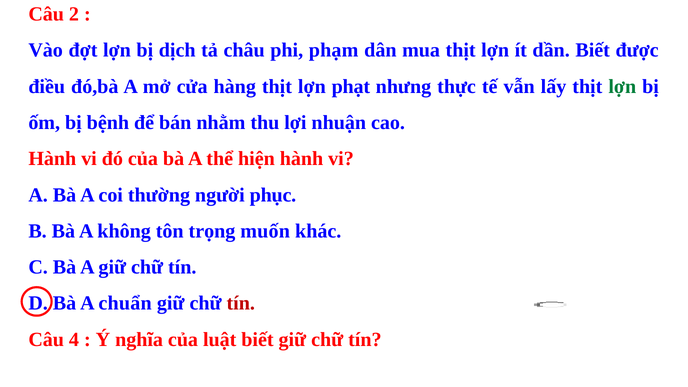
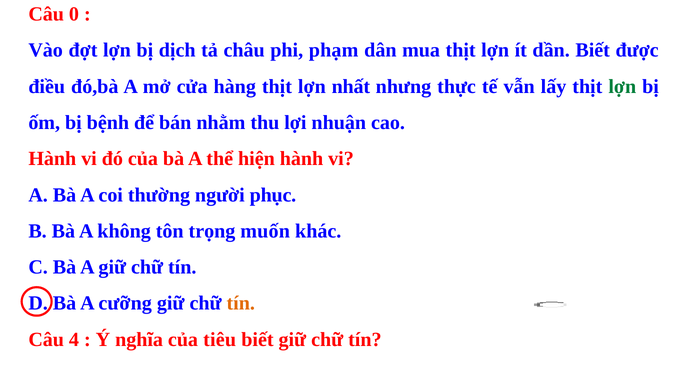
2: 2 -> 0
phạt: phạt -> nhất
chuẩn: chuẩn -> cưỡng
tín at (241, 303) colour: red -> orange
luật: luật -> tiêu
